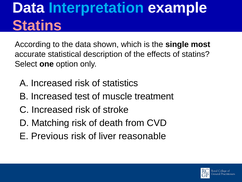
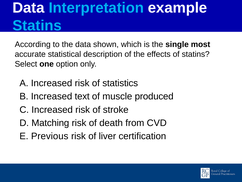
Statins at (37, 25) colour: pink -> light blue
test: test -> text
treatment: treatment -> produced
reasonable: reasonable -> certification
